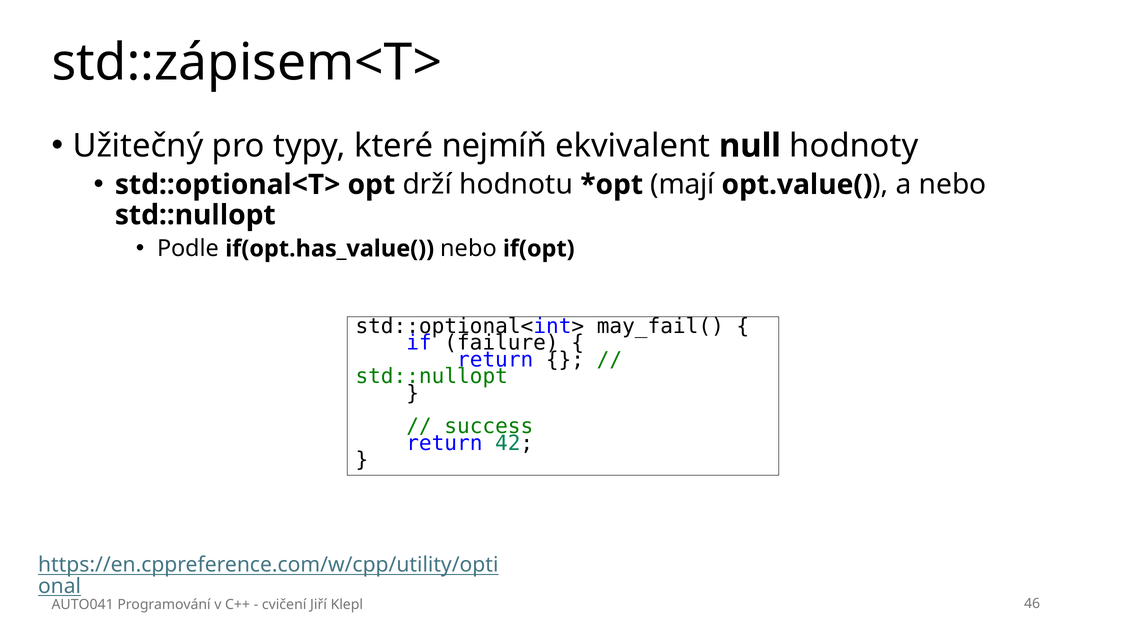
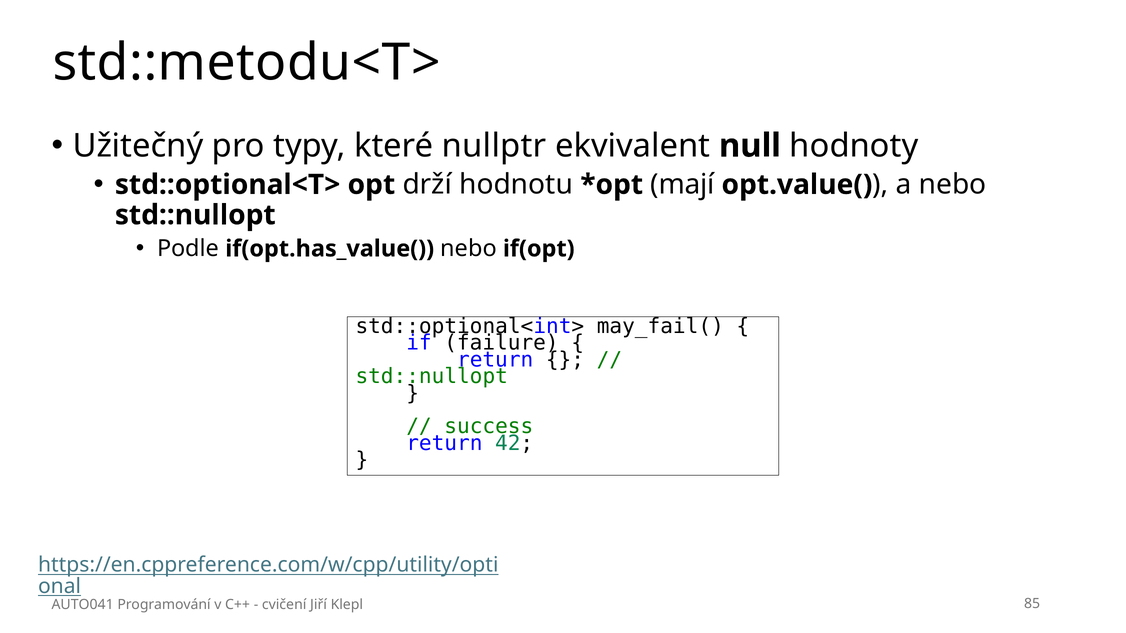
std::zápisem<T>: std::zápisem<T> -> std::metodu<T>
nejmíň: nejmíň -> nullptr
46: 46 -> 85
